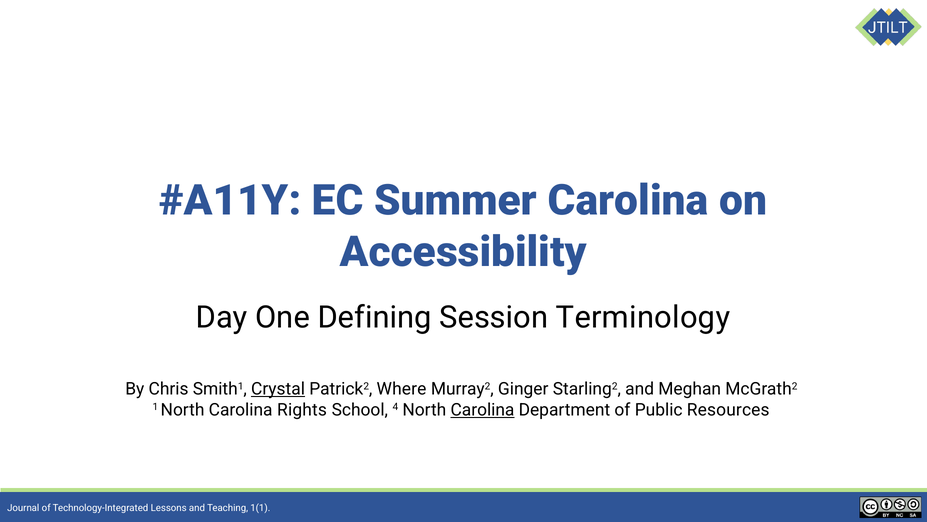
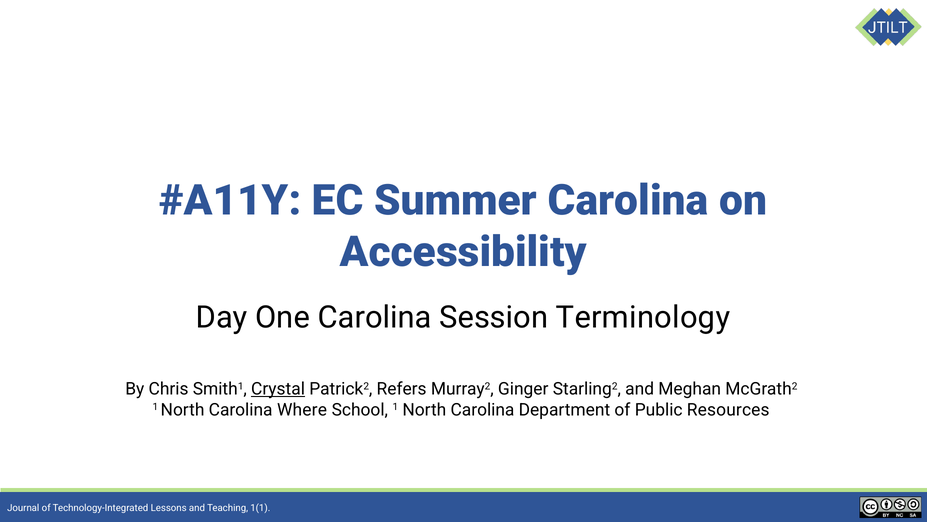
One Defining: Defining -> Carolina
Where: Where -> Refers
Rights: Rights -> Where
School 4: 4 -> 1
Carolina at (483, 409) underline: present -> none
